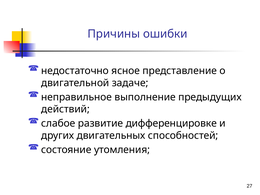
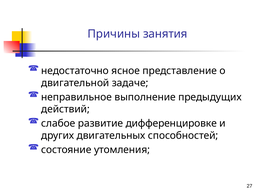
ошибки: ошибки -> занятия
